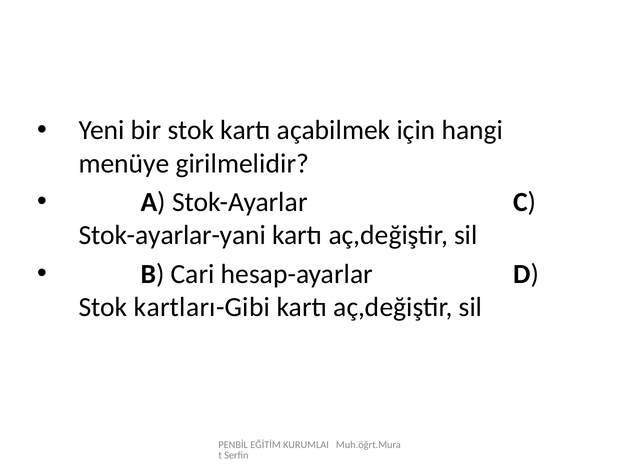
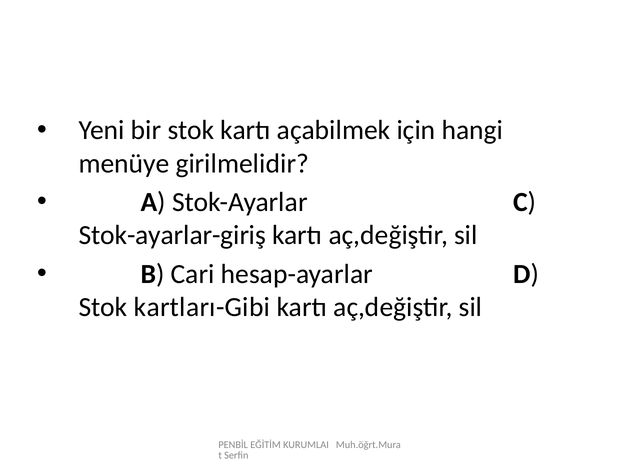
Stok-ayarlar-yani: Stok-ayarlar-yani -> Stok-ayarlar-giriş
